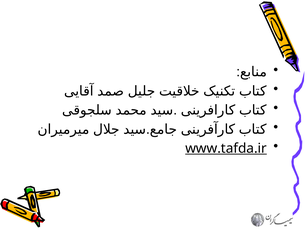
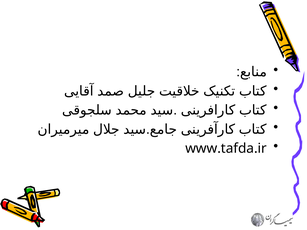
www.tafda.ir underline: present -> none
